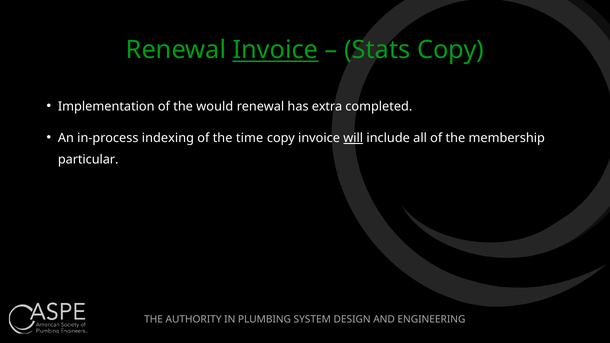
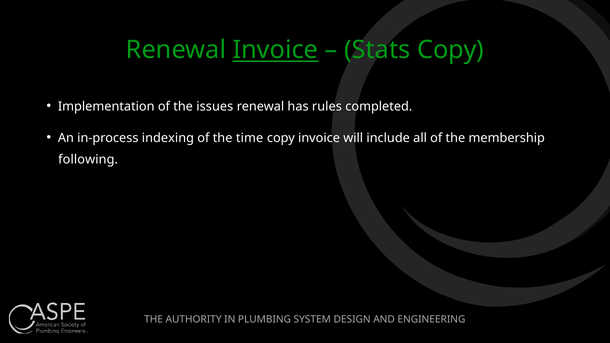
would: would -> issues
extra: extra -> rules
will underline: present -> none
particular: particular -> following
